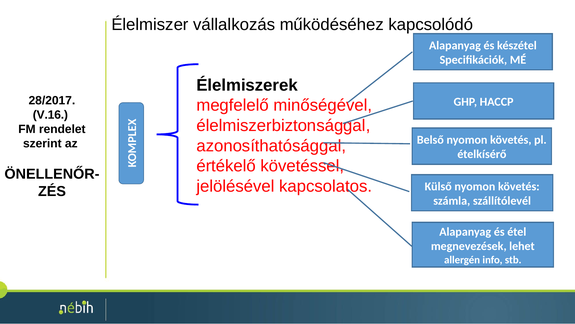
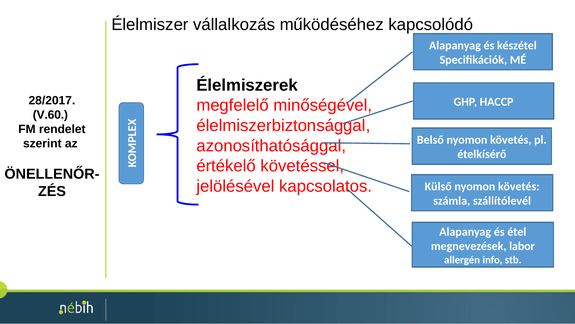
V.16: V.16 -> V.60
lehet: lehet -> labor
